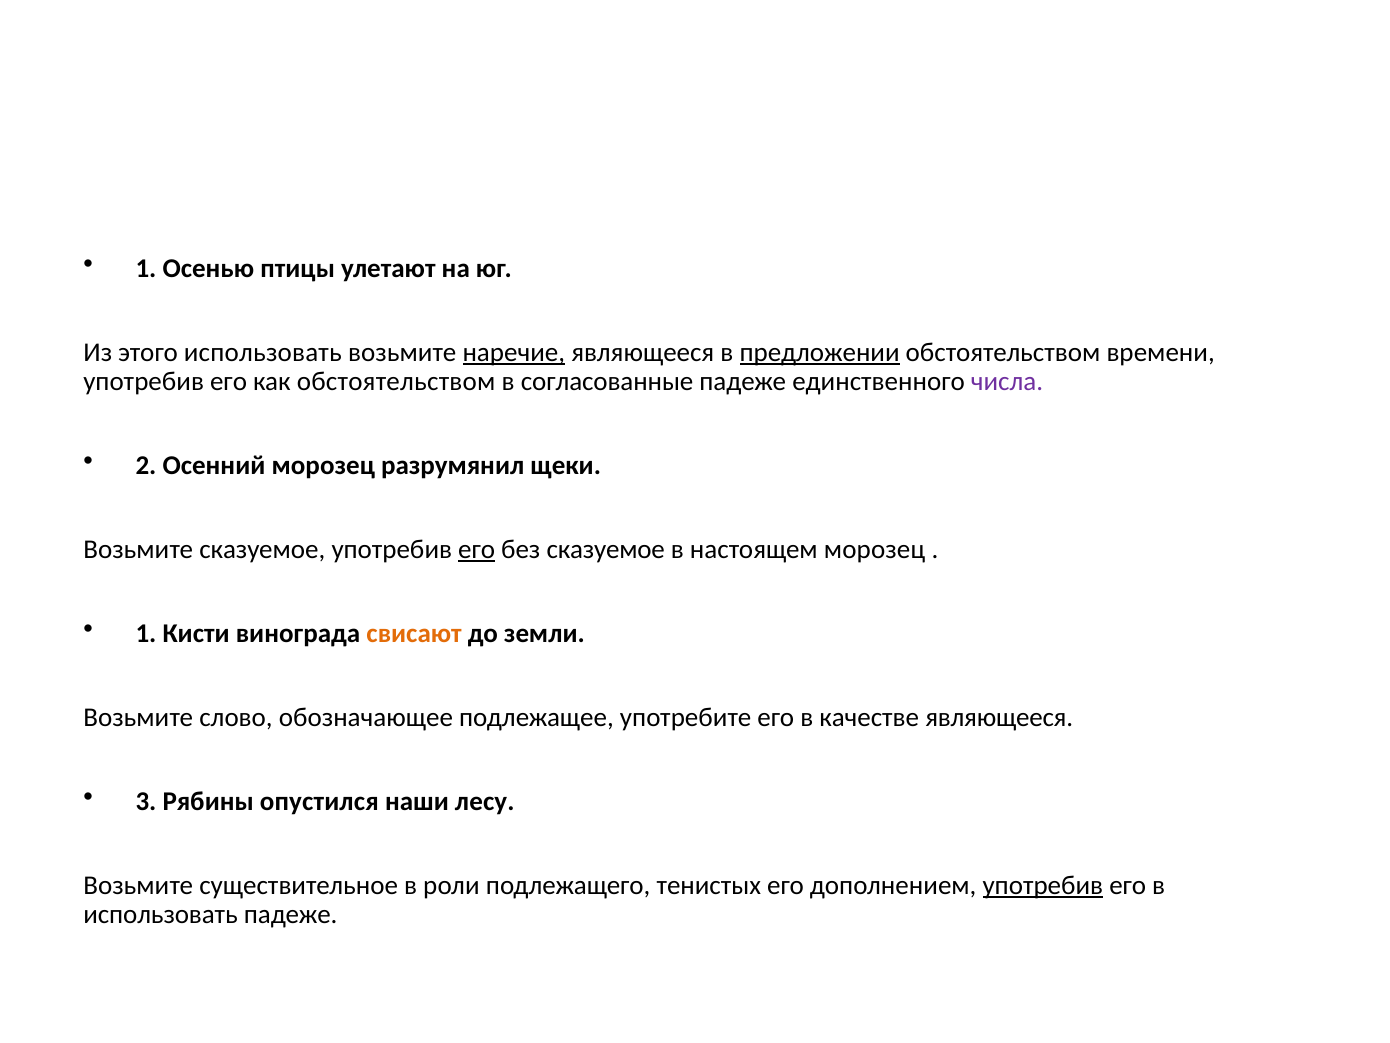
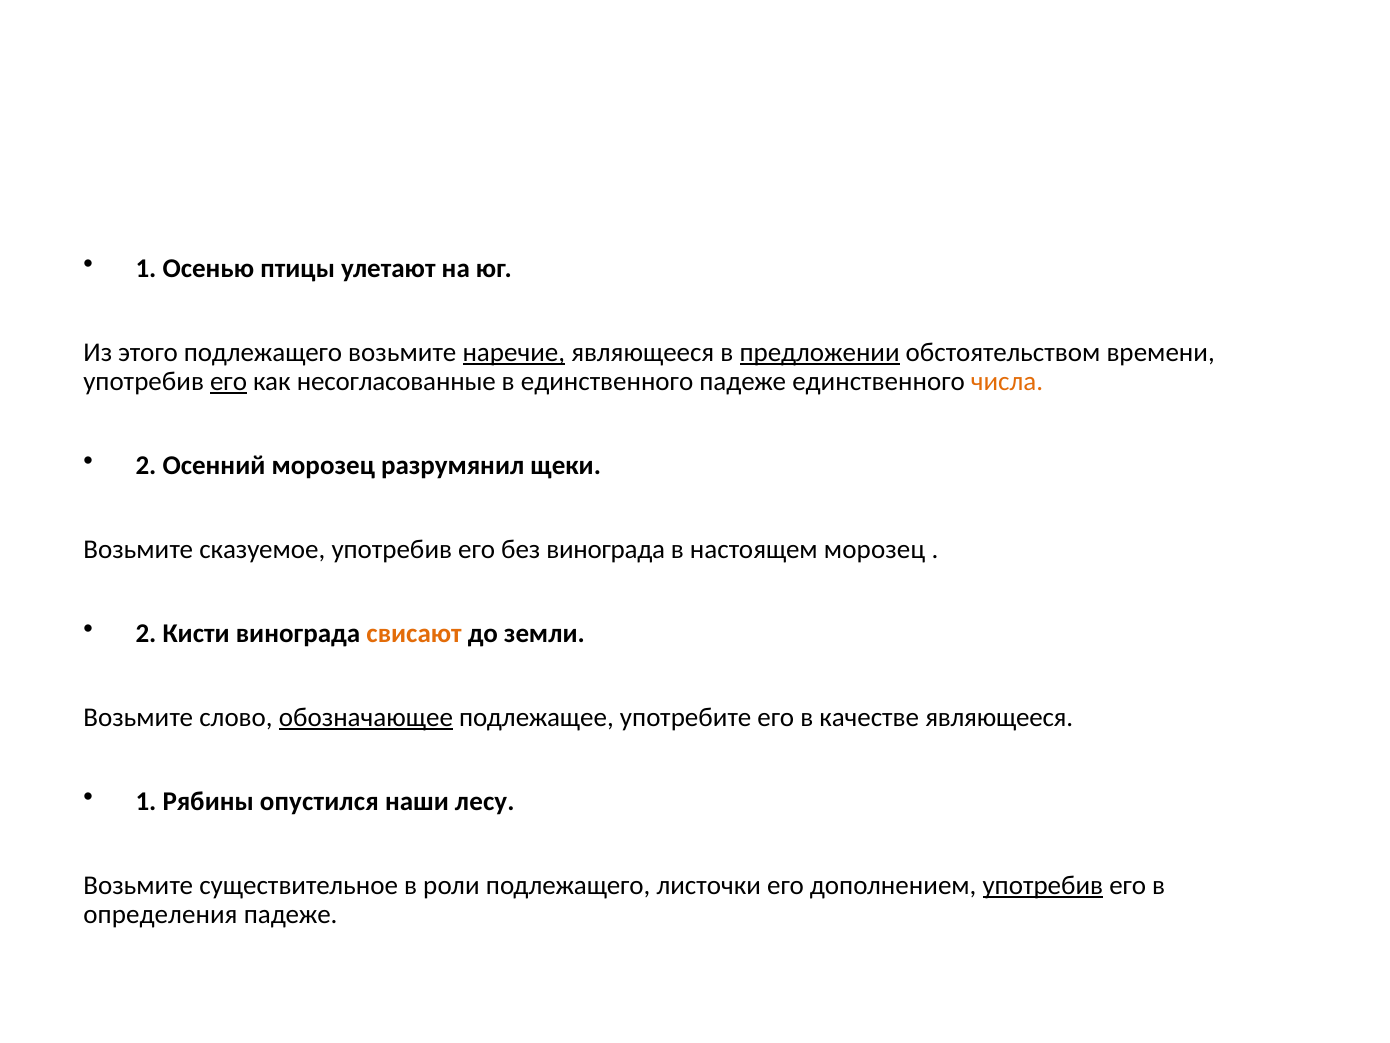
этого использовать: использовать -> подлежащего
его at (229, 381) underline: none -> present
как обстоятельством: обстоятельством -> несогласованные
в согласованные: согласованные -> единственного
числа colour: purple -> orange
его at (477, 549) underline: present -> none
без сказуемое: сказуемое -> винограда
1 at (146, 633): 1 -> 2
обозначающее underline: none -> present
3 at (146, 801): 3 -> 1
тенистых: тенистых -> листочки
использовать at (161, 914): использовать -> определения
